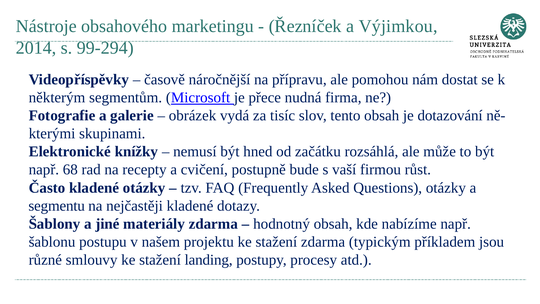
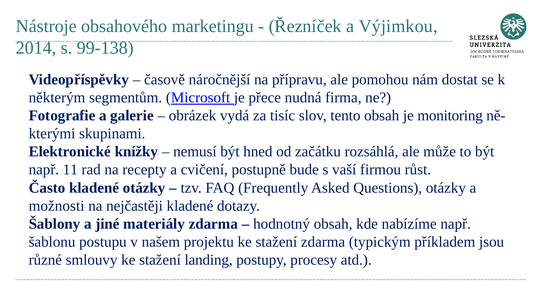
99-294: 99-294 -> 99-138
dotazování: dotazování -> monitoring
68: 68 -> 11
segmentu: segmentu -> možnosti
